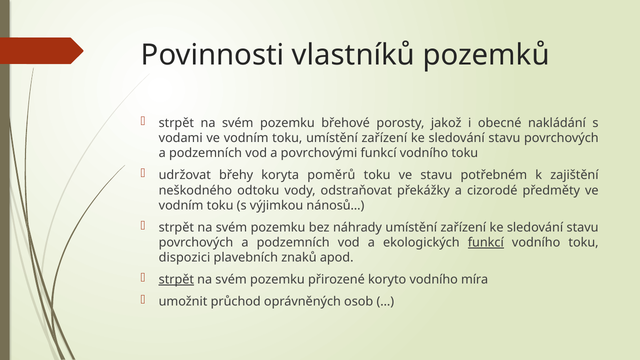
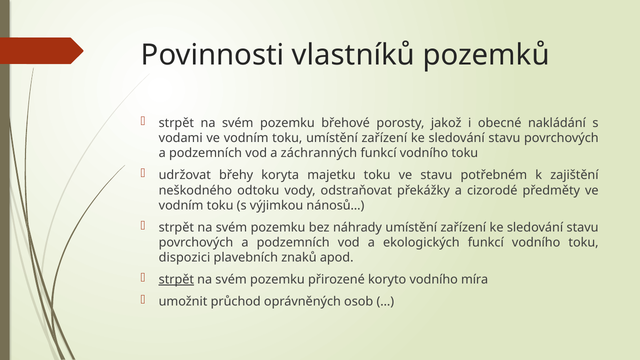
povrchovými: povrchovými -> záchranných
poměrů: poměrů -> majetku
funkcí at (486, 243) underline: present -> none
